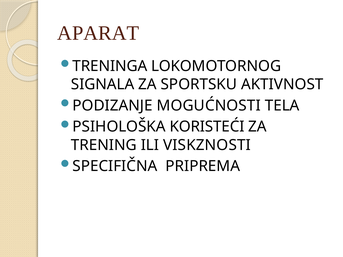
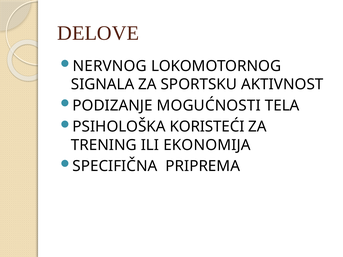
APARAT: APARAT -> DELOVE
TRENINGA: TRENINGA -> NERVNOG
VISKZNOSTI: VISKZNOSTI -> EKONOMIJA
